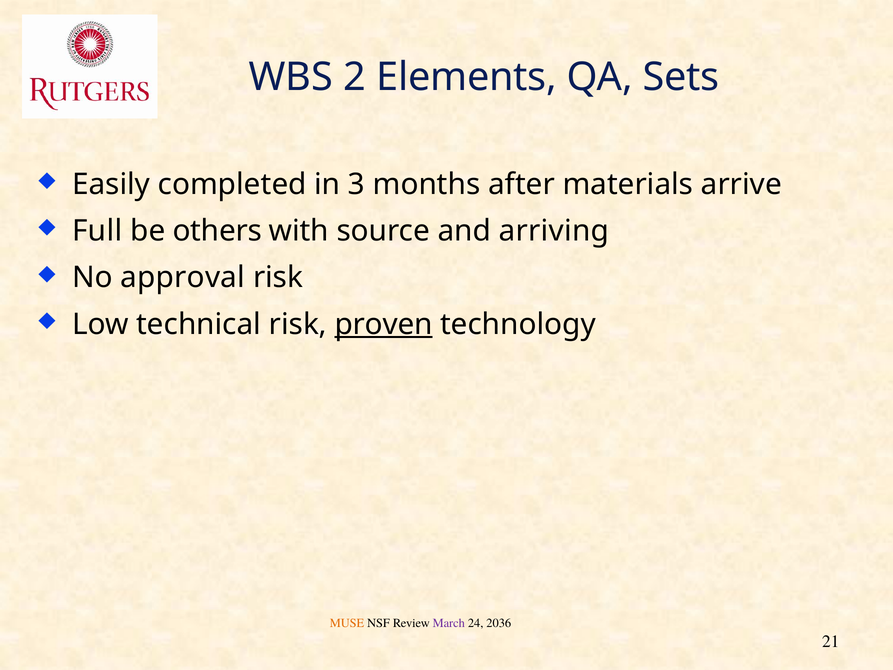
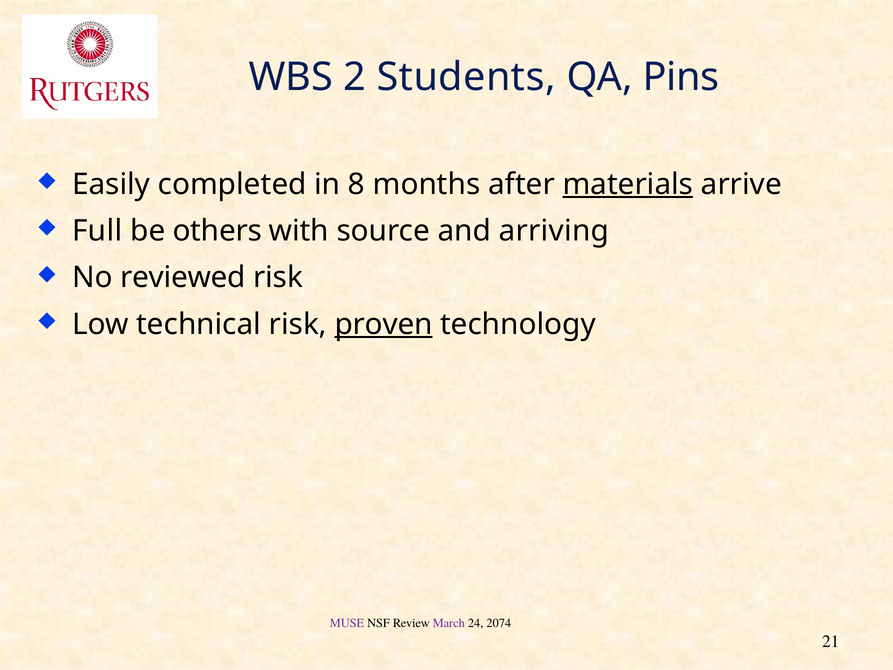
Elements: Elements -> Students
Sets: Sets -> Pins
3: 3 -> 8
materials underline: none -> present
approval: approval -> reviewed
MUSE colour: orange -> purple
2036: 2036 -> 2074
